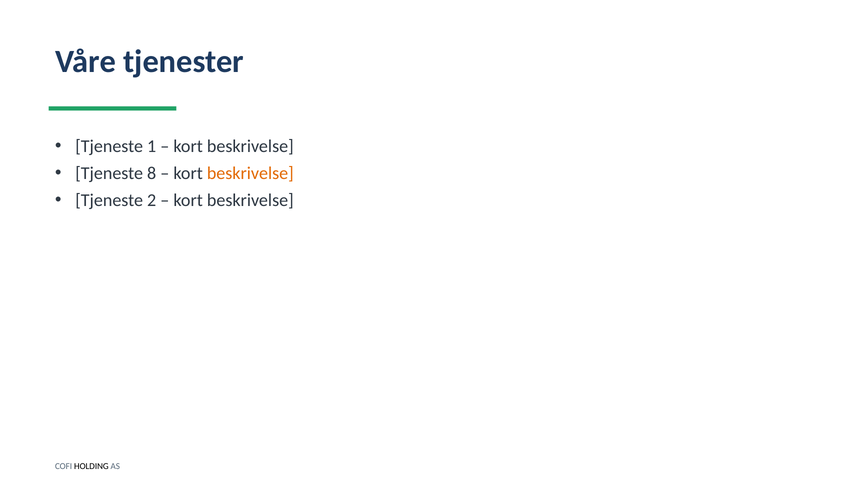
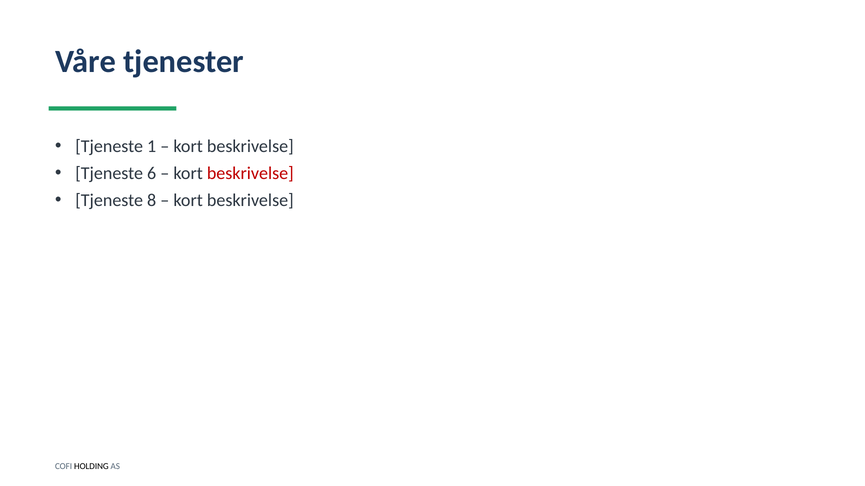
8: 8 -> 6
beskrivelse at (250, 174) colour: orange -> red
2: 2 -> 8
